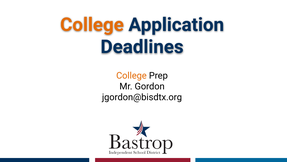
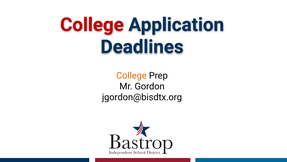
College at (92, 25) colour: orange -> red
